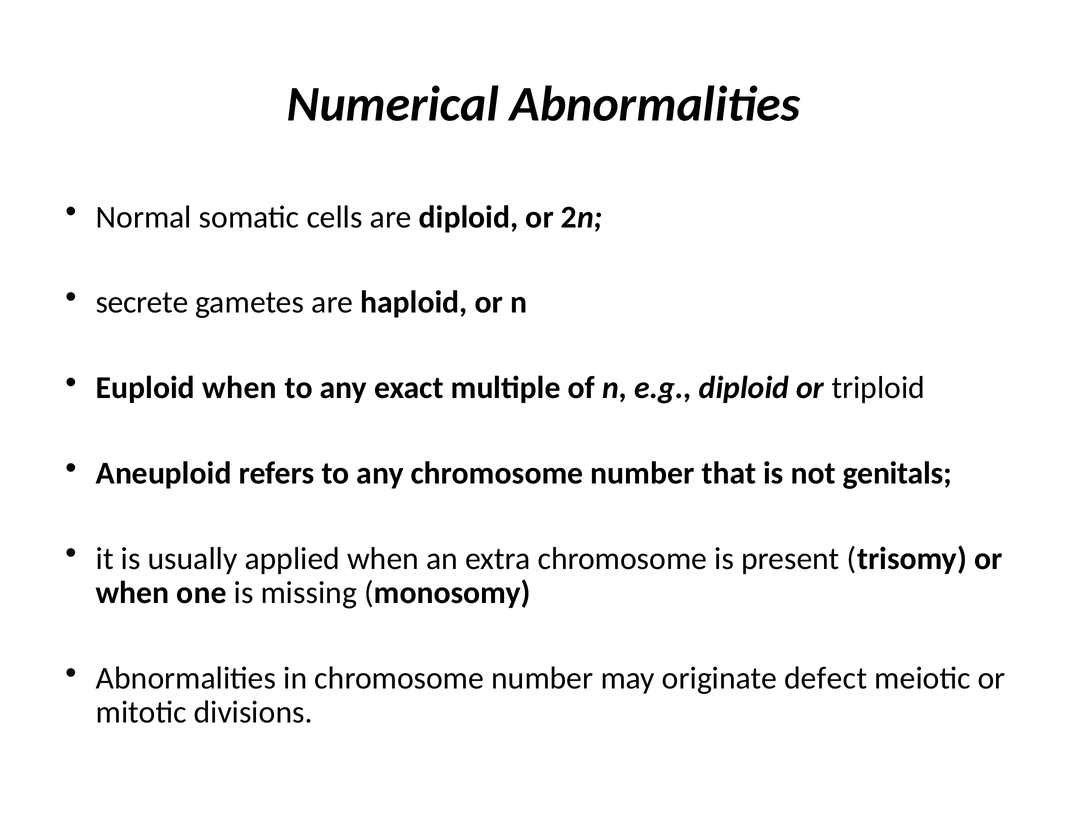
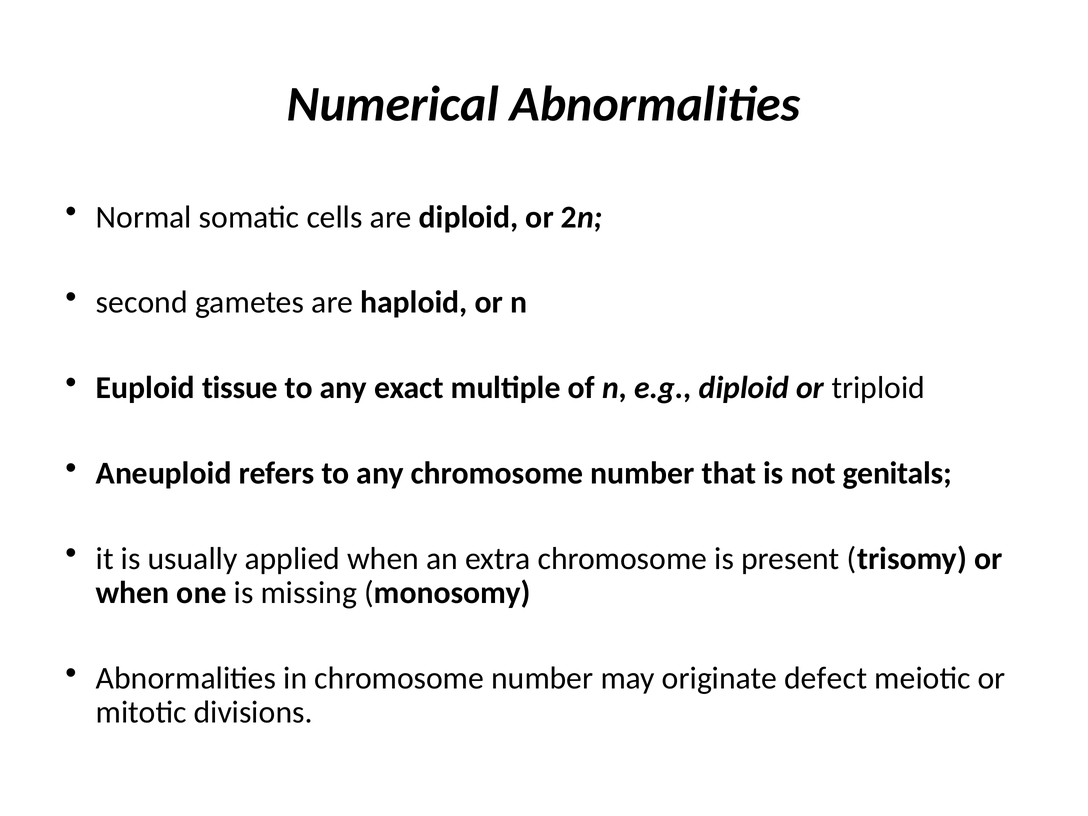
secrete: secrete -> second
Euploid when: when -> tissue
